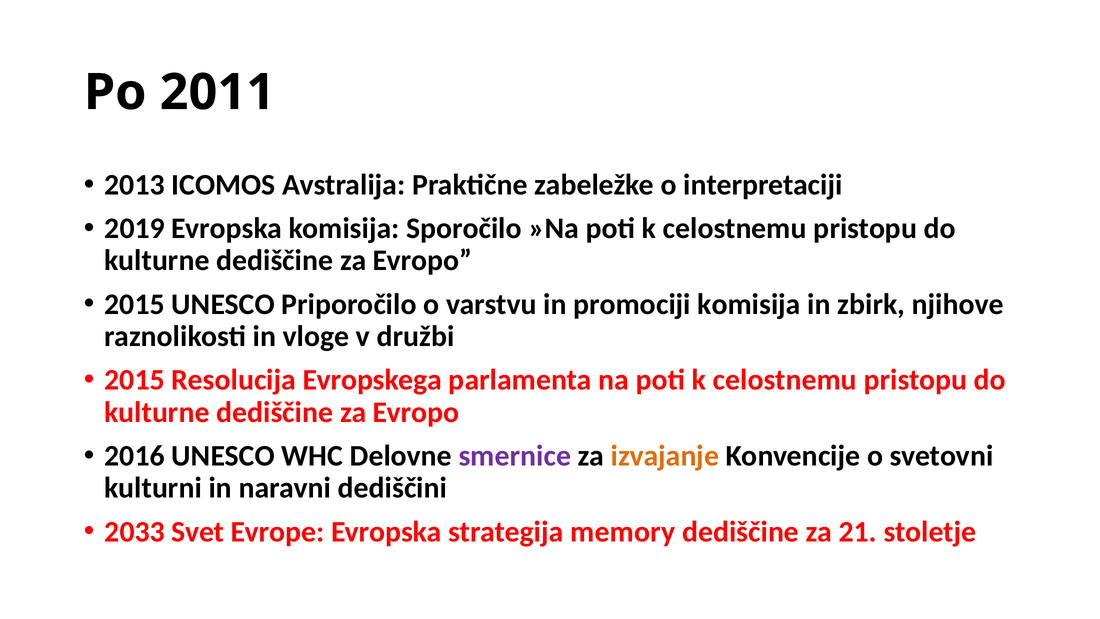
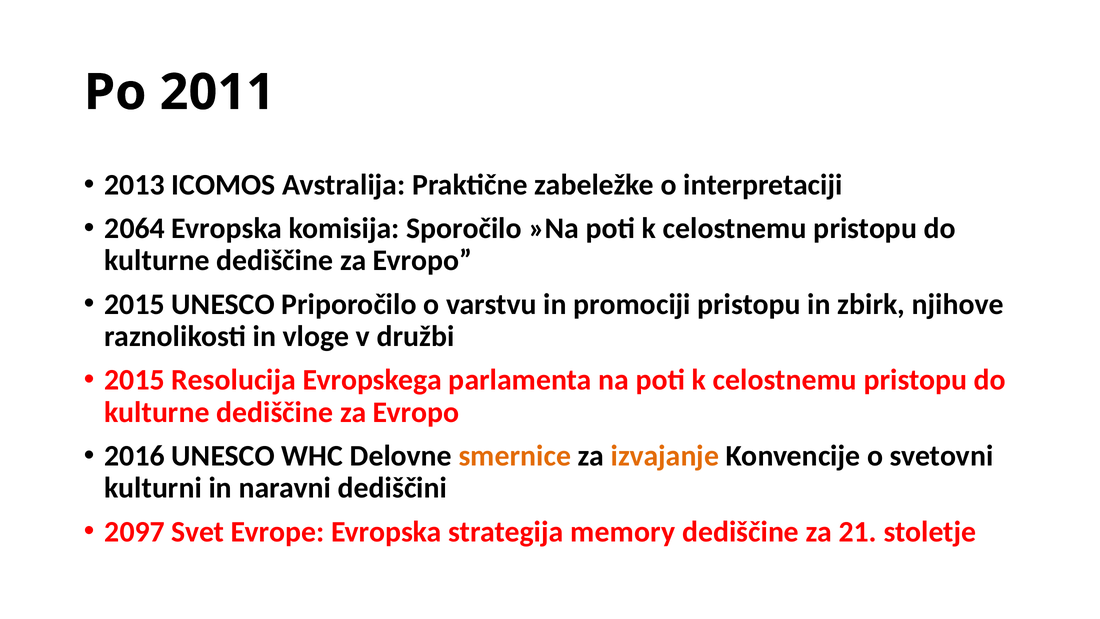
2019: 2019 -> 2064
promociji komisija: komisija -> pristopu
smernice colour: purple -> orange
2033: 2033 -> 2097
